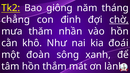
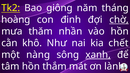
chẳng: chẳng -> hoàng
đoái: đoái -> chết
đoàn: đoàn -> nàng
xanh underline: none -> present
